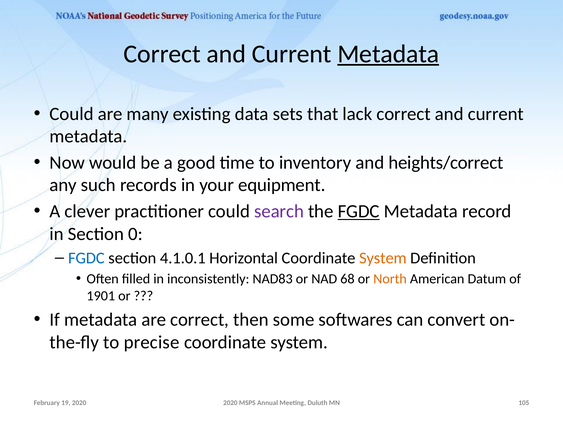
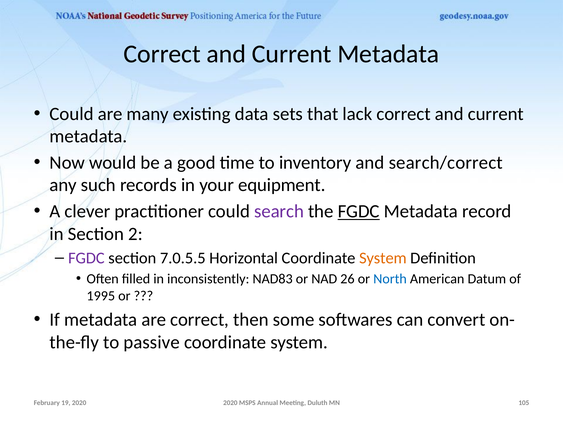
Metadata at (388, 54) underline: present -> none
heights/correct: heights/correct -> search/correct
0: 0 -> 2
FGDC at (86, 258) colour: blue -> purple
4.1.0.1: 4.1.0.1 -> 7.0.5.5
68: 68 -> 26
North colour: orange -> blue
1901: 1901 -> 1995
precise: precise -> passive
